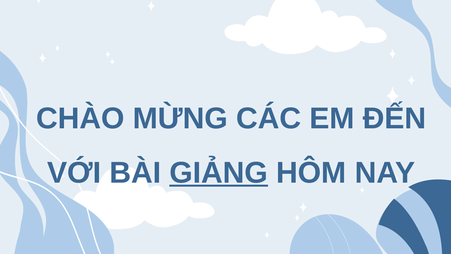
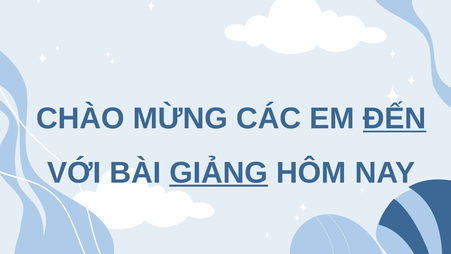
ĐẾN underline: none -> present
